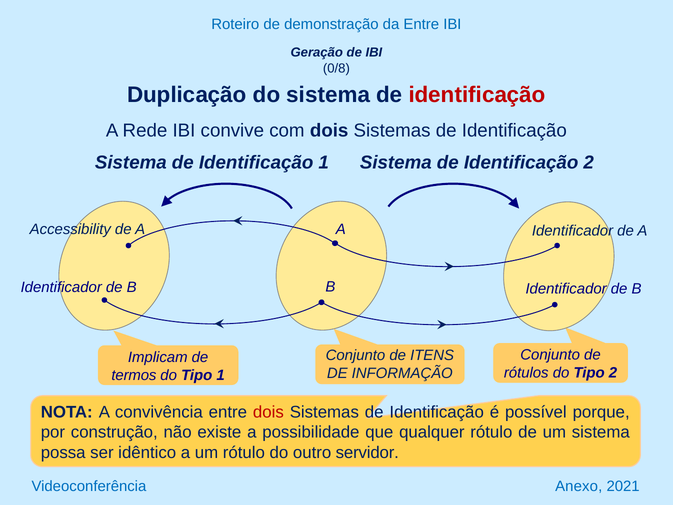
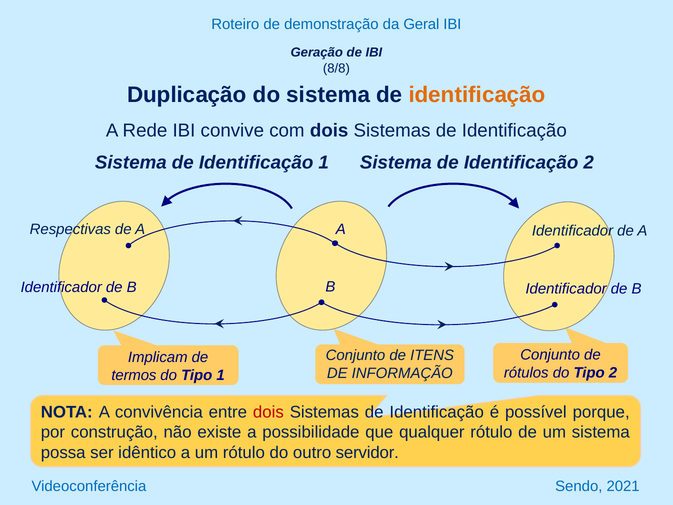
da Entre: Entre -> Geral
0/8: 0/8 -> 8/8
identificação at (477, 95) colour: red -> orange
Accessibility: Accessibility -> Respectivas
Anexo: Anexo -> Sendo
